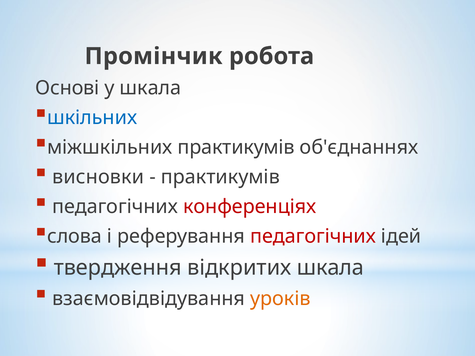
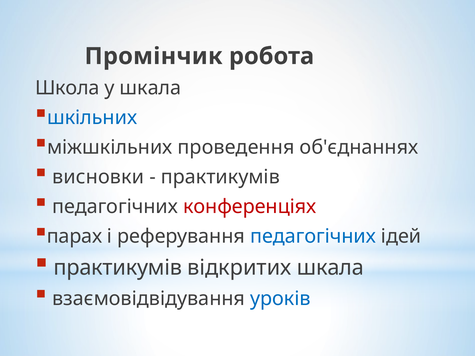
Основі: Основі -> Школа
міжшкільних практикумів: практикумів -> проведення
слова: слова -> парах
педагогічних at (313, 237) colour: red -> blue
твердження at (118, 268): твердження -> практикумів
уроків colour: orange -> blue
